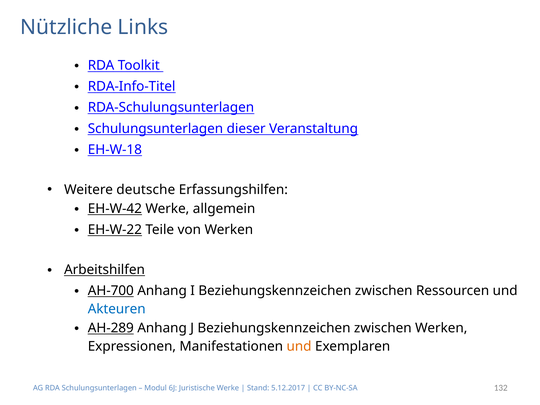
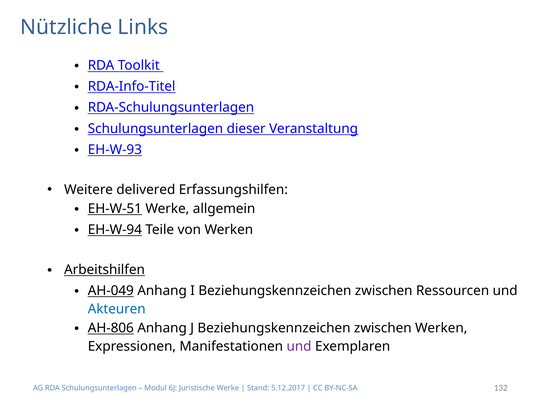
EH-W-18: EH-W-18 -> EH-W-93
deutsche: deutsche -> delivered
EH-W-42: EH-W-42 -> EH-W-51
EH-W-22: EH-W-22 -> EH-W-94
AH-700: AH-700 -> AH-049
AH-289: AH-289 -> AH-806
und at (299, 346) colour: orange -> purple
